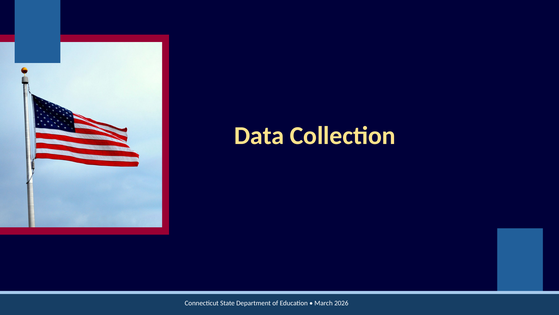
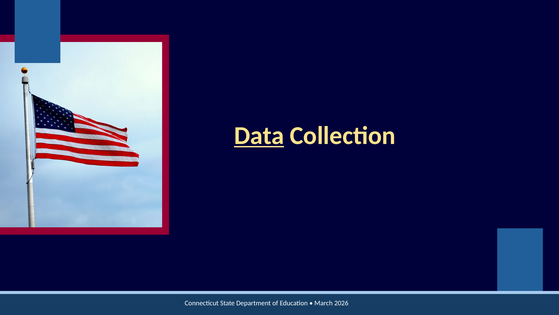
Data underline: none -> present
